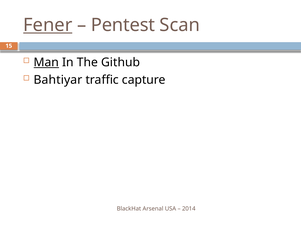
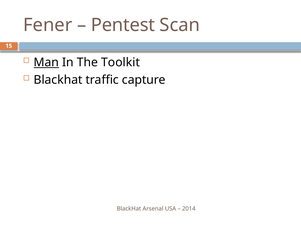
Fener underline: present -> none
Github: Github -> Toolkit
Bahtiyar at (58, 80): Bahtiyar -> Blackhat
